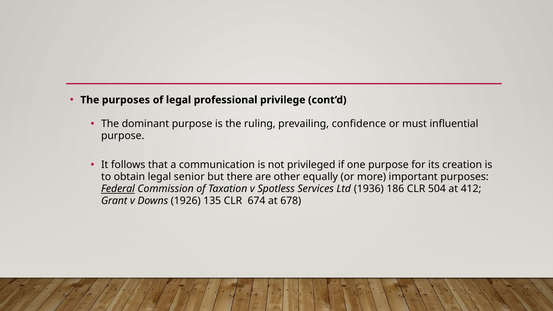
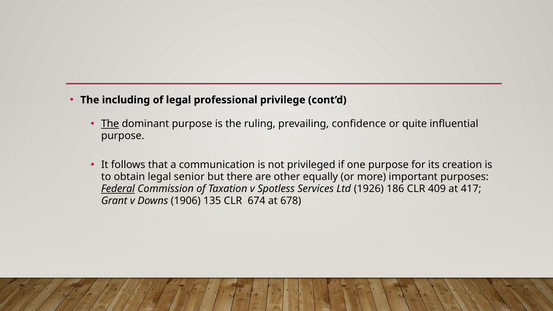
The purposes: purposes -> including
The at (110, 124) underline: none -> present
must: must -> quite
1936: 1936 -> 1926
504: 504 -> 409
412: 412 -> 417
1926: 1926 -> 1906
